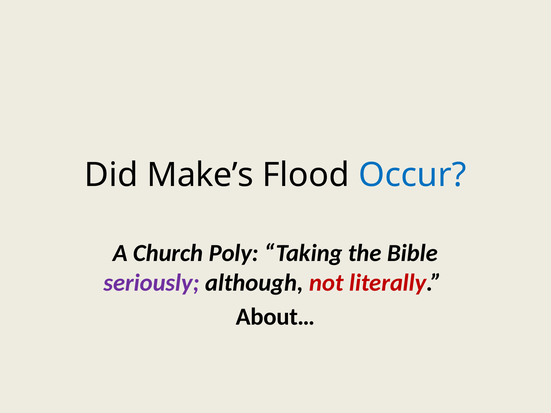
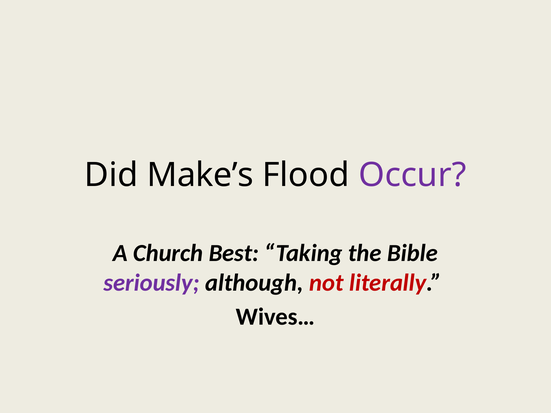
Occur colour: blue -> purple
Poly: Poly -> Best
About…: About… -> Wives…
